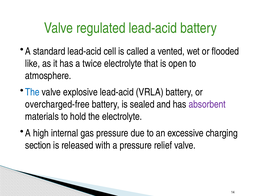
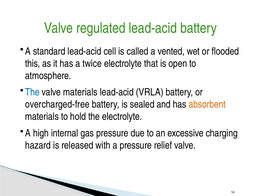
like: like -> this
valve explosive: explosive -> materials
absorbent colour: purple -> orange
section: section -> hazard
